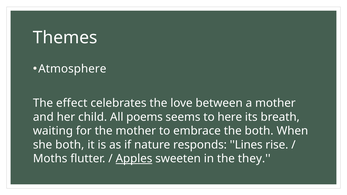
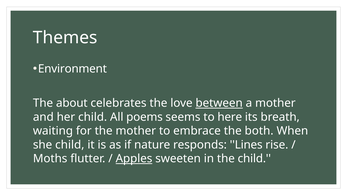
Atmosphere: Atmosphere -> Environment
effect: effect -> about
between underline: none -> present
she both: both -> child
the they: they -> child
